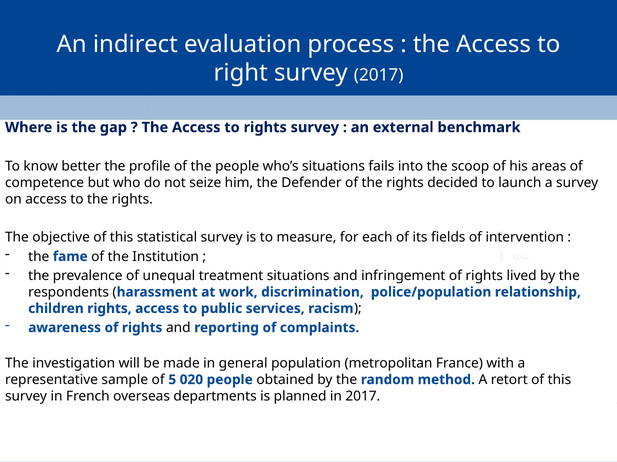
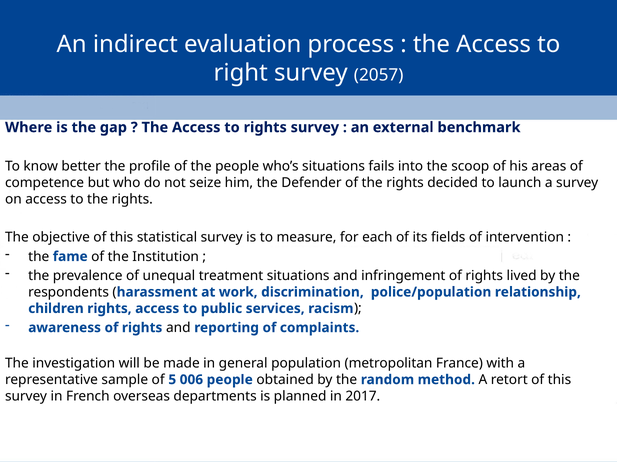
survey 2017: 2017 -> 2057
020: 020 -> 006
